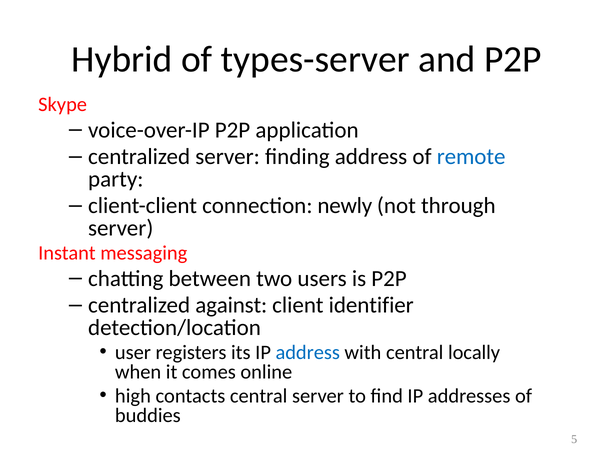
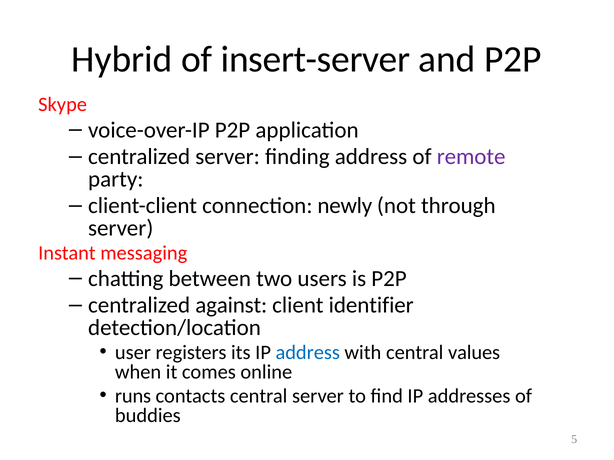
types-server: types-server -> insert-server
remote colour: blue -> purple
locally: locally -> values
high: high -> runs
